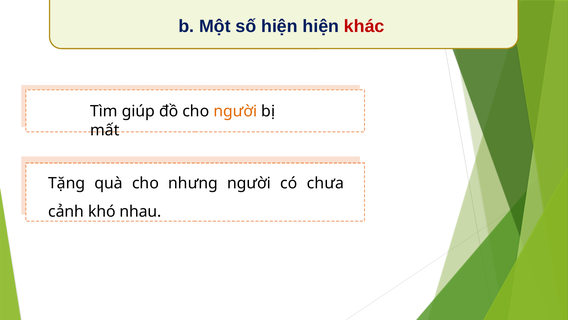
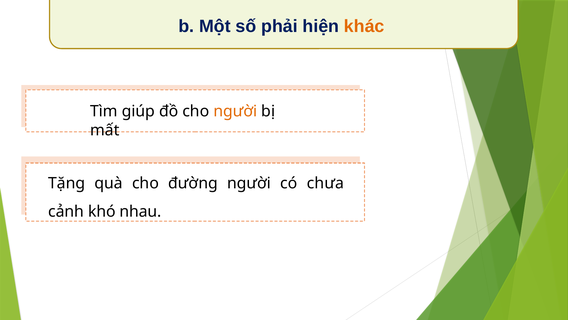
số hiện: hiện -> phải
khác colour: red -> orange
nhưng: nhưng -> đường
